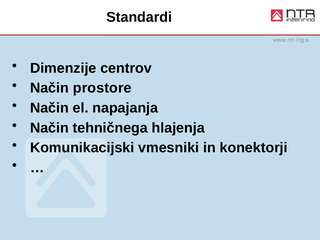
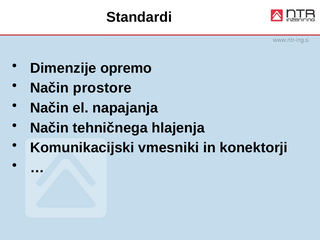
centrov: centrov -> opremo
